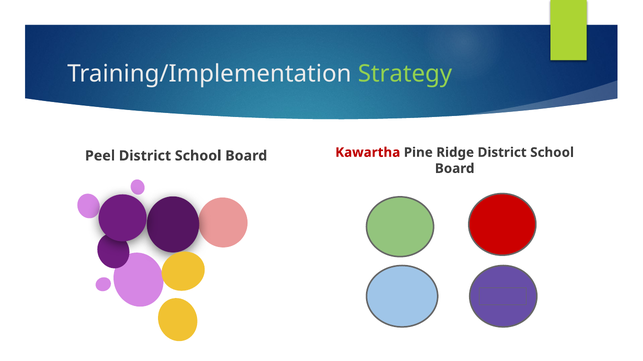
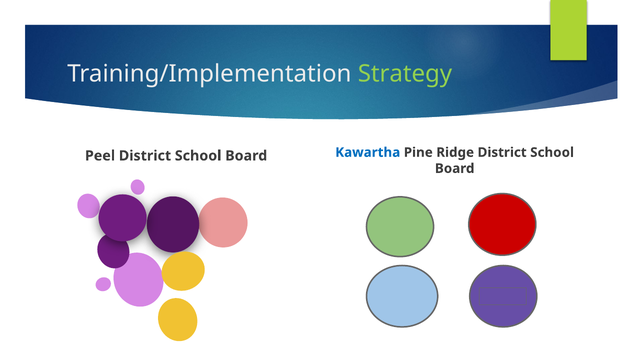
Kawartha colour: red -> blue
